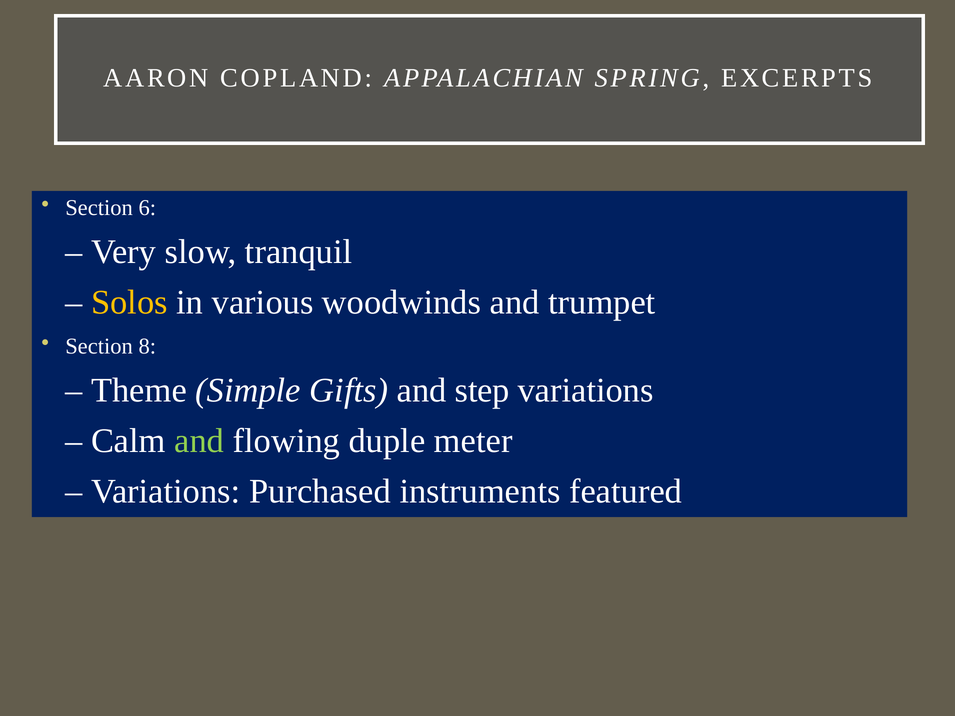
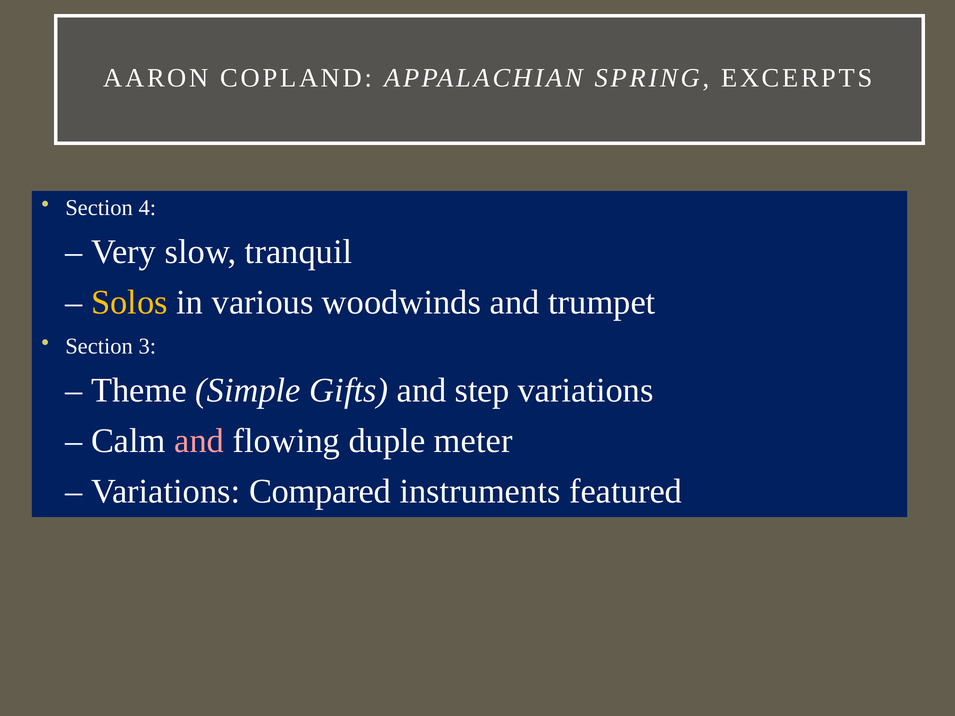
6: 6 -> 4
8: 8 -> 3
and at (199, 441) colour: light green -> pink
Purchased: Purchased -> Compared
